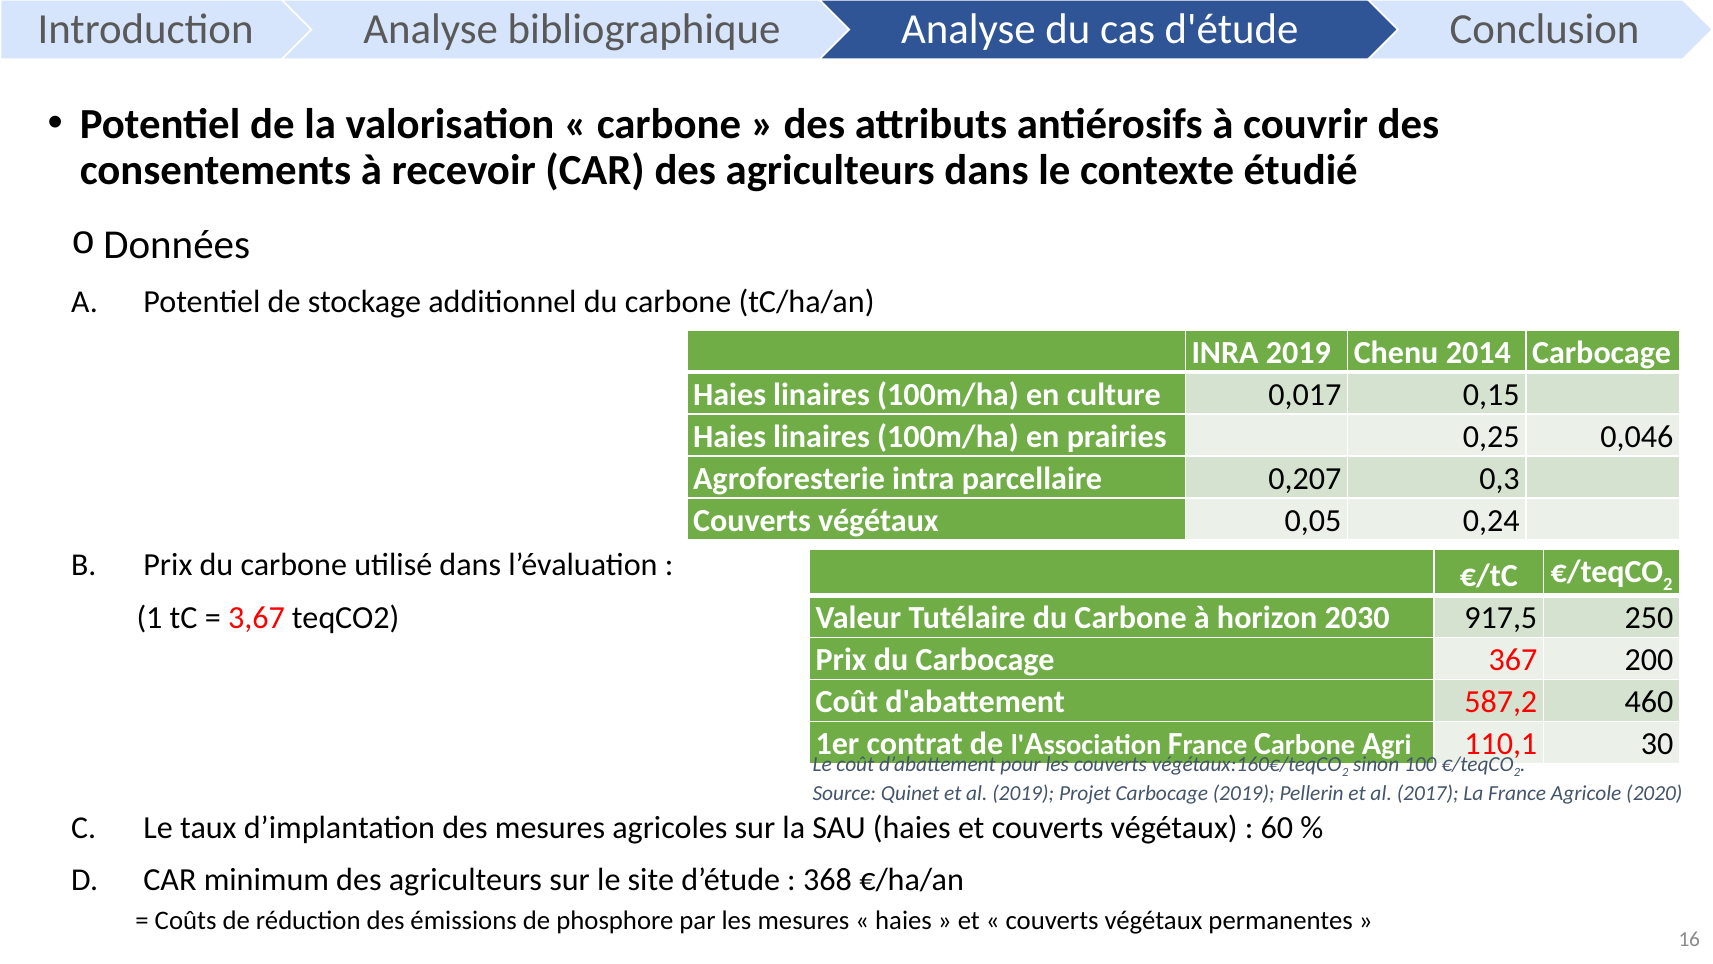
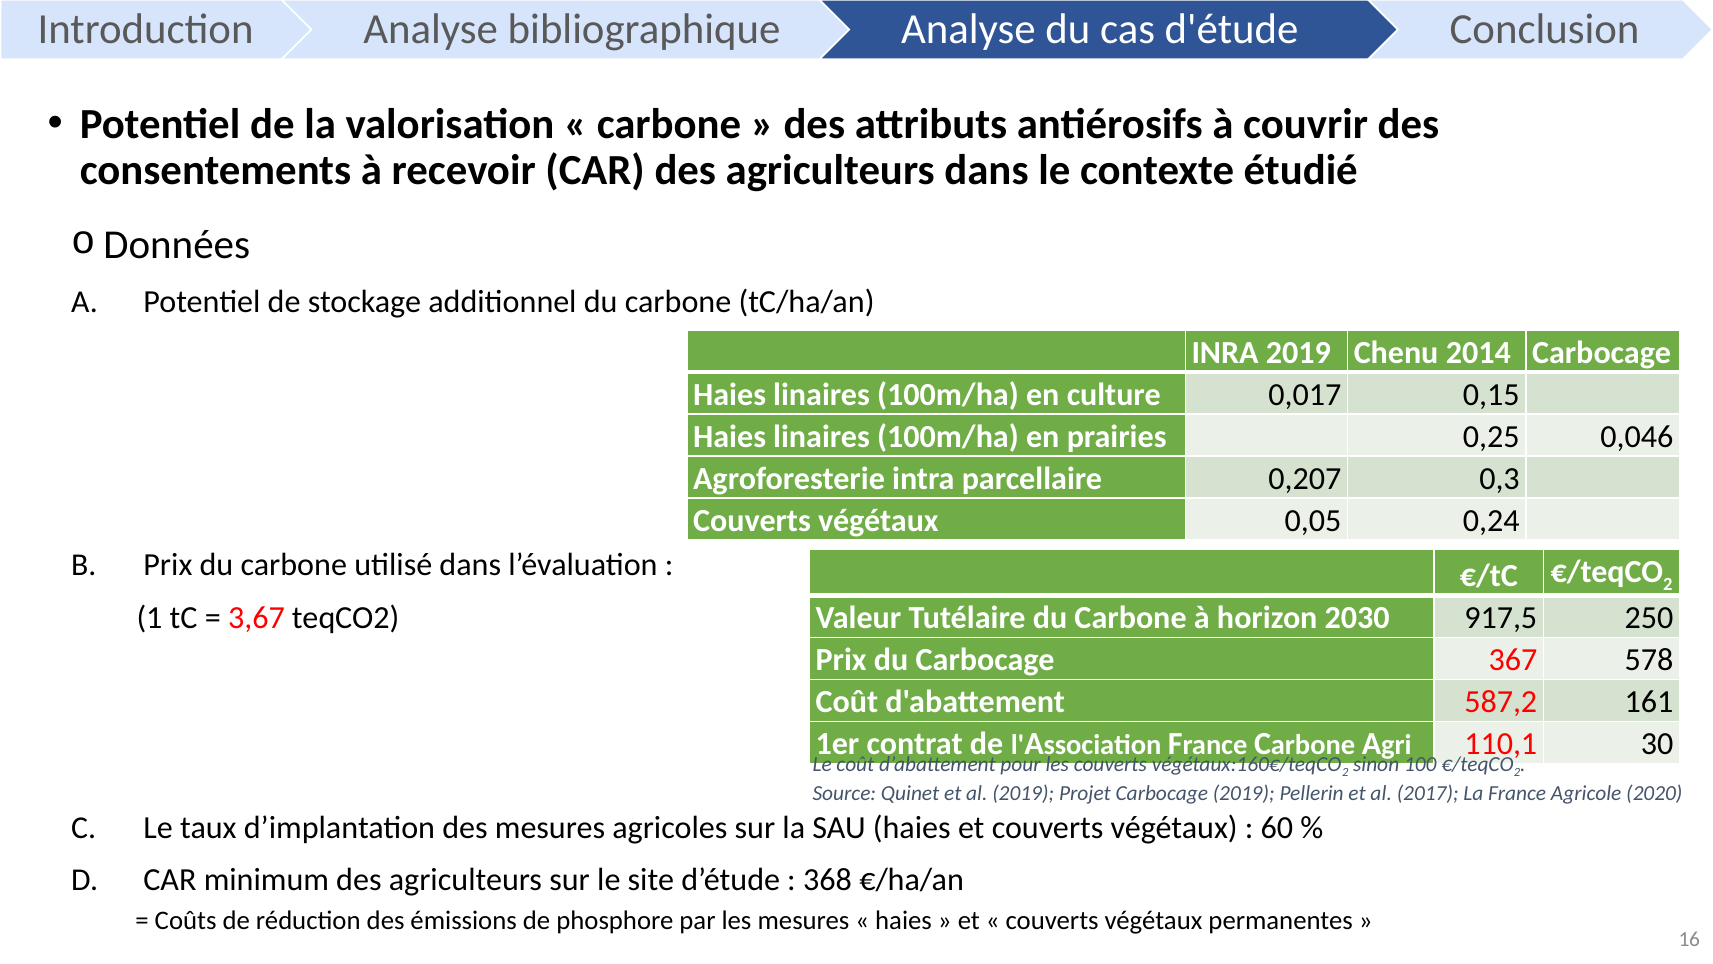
200: 200 -> 578
460: 460 -> 161
